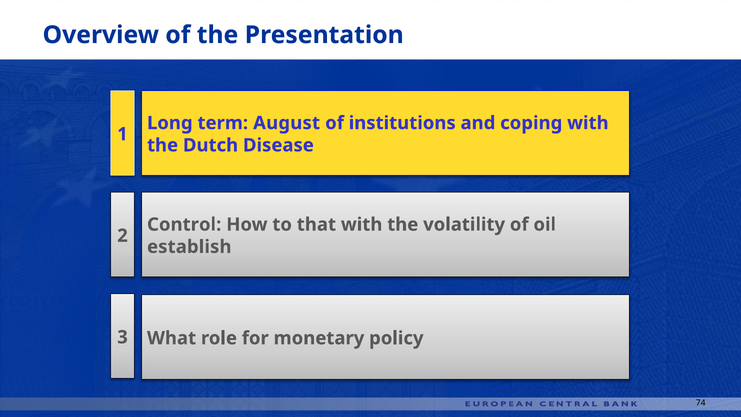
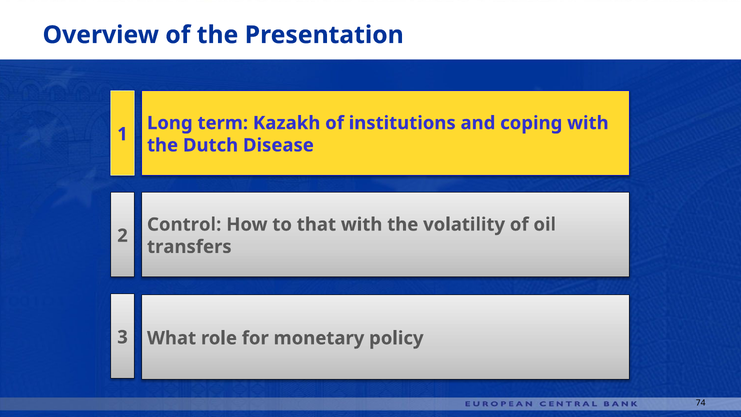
August: August -> Kazakh
establish: establish -> transfers
